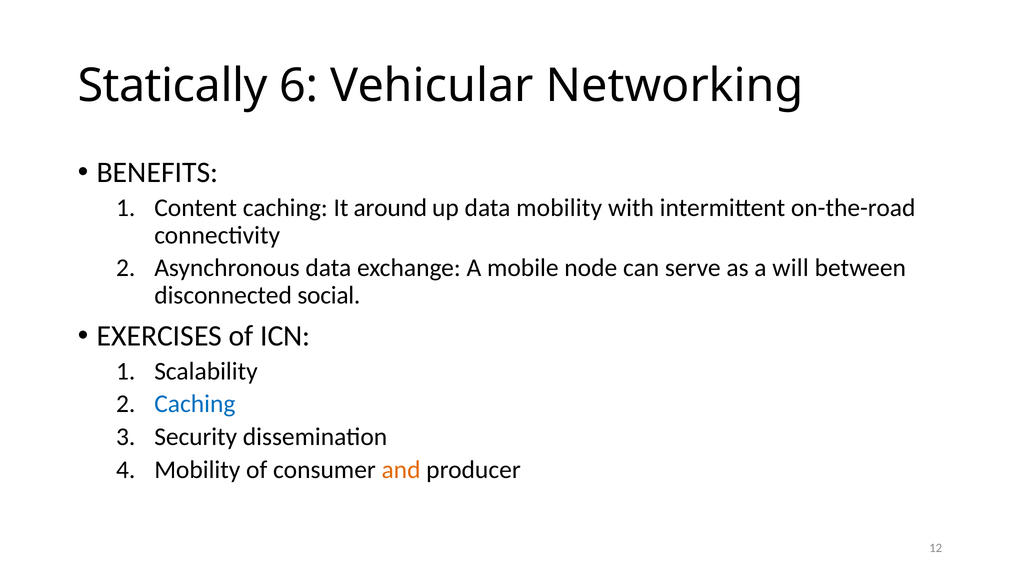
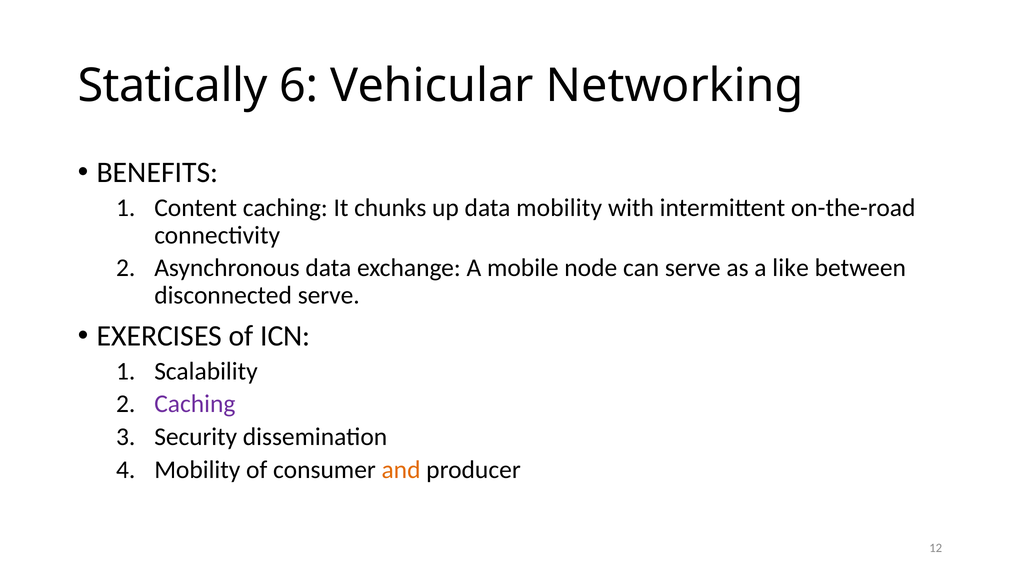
around: around -> chunks
will: will -> like
disconnected social: social -> serve
Caching at (195, 404) colour: blue -> purple
